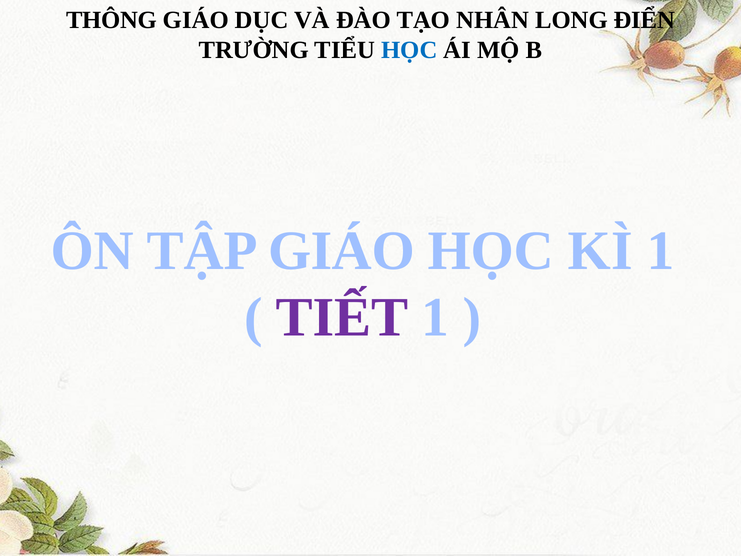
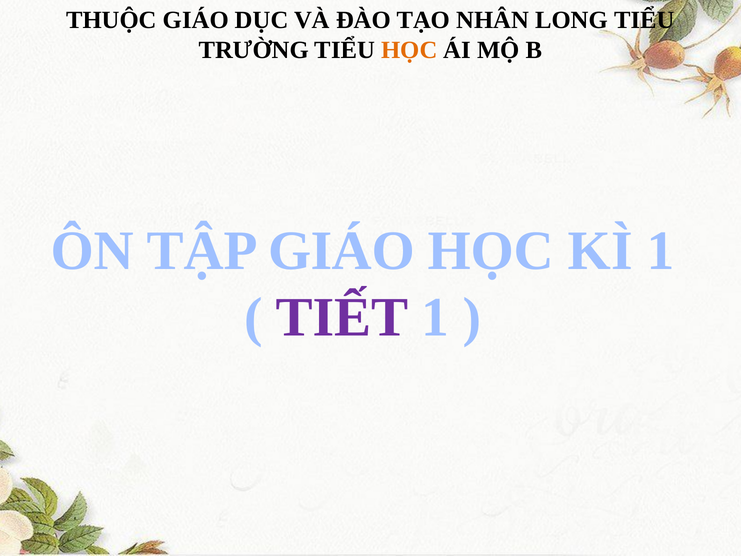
THÔNG: THÔNG -> THUỘC
LONG ĐIỂN: ĐIỂN -> TIỂU
HỌC at (409, 50) colour: blue -> orange
